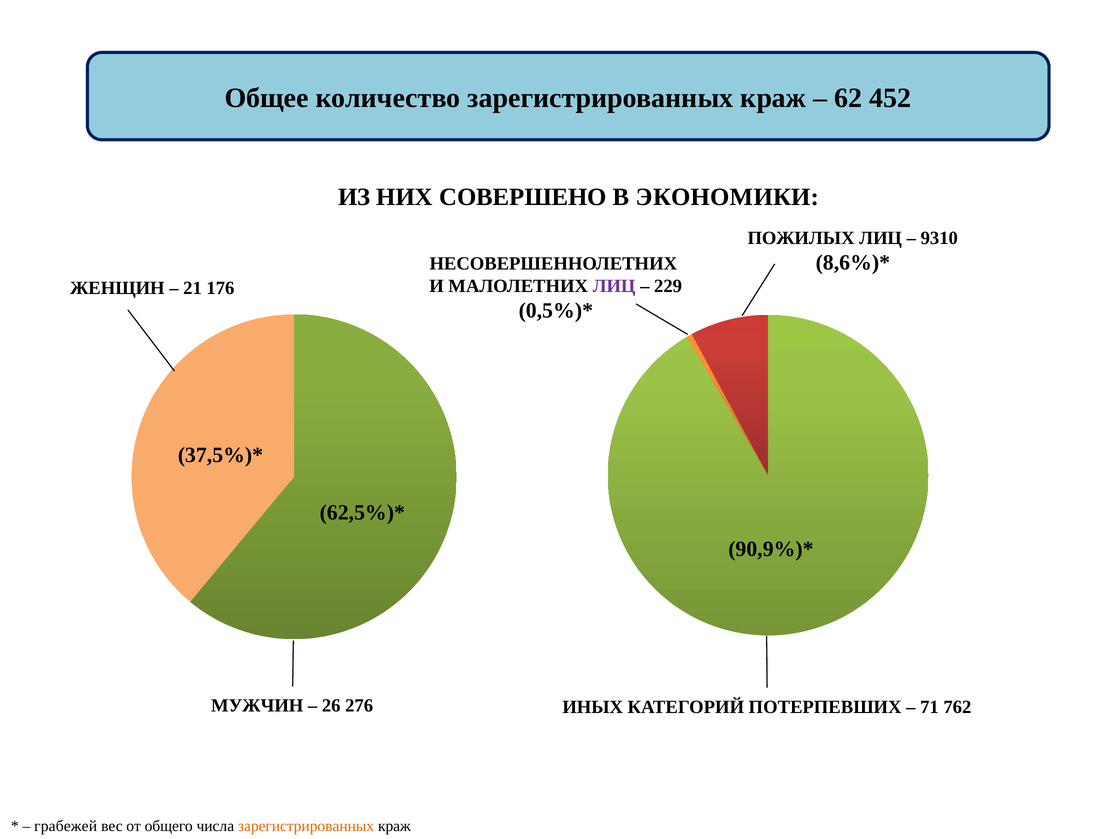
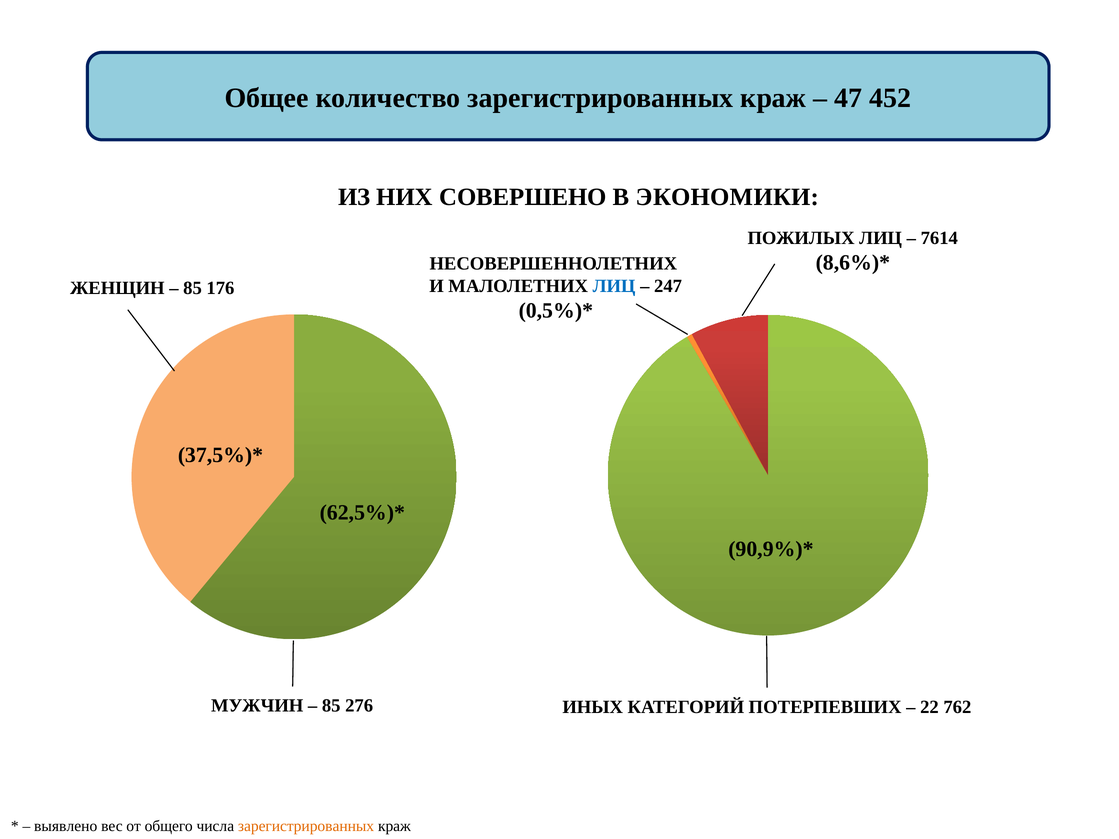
62: 62 -> 47
9310: 9310 -> 7614
ЛИЦ at (614, 286) colour: purple -> blue
229: 229 -> 247
21 at (193, 288): 21 -> 85
26 at (331, 706): 26 -> 85
71: 71 -> 22
грабежей: грабежей -> выявлено
